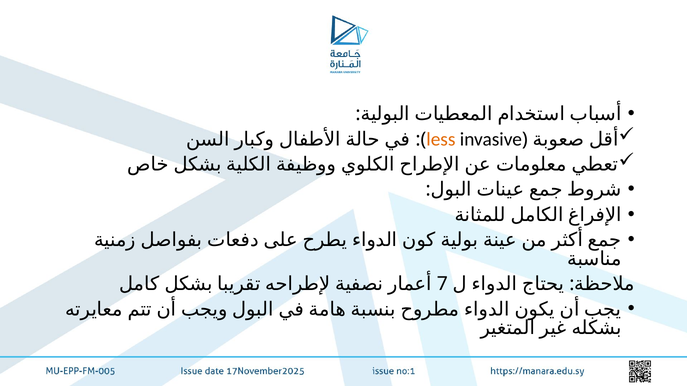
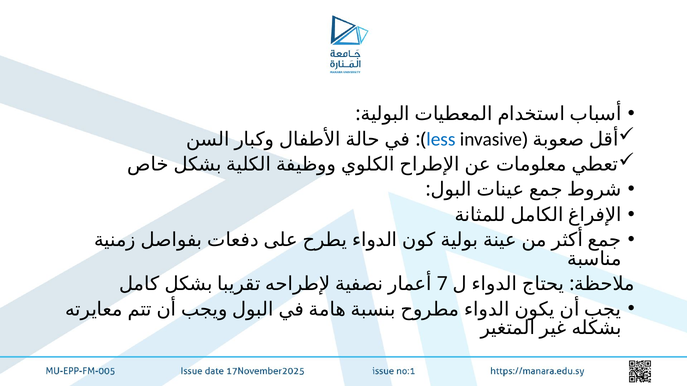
less colour: orange -> blue
